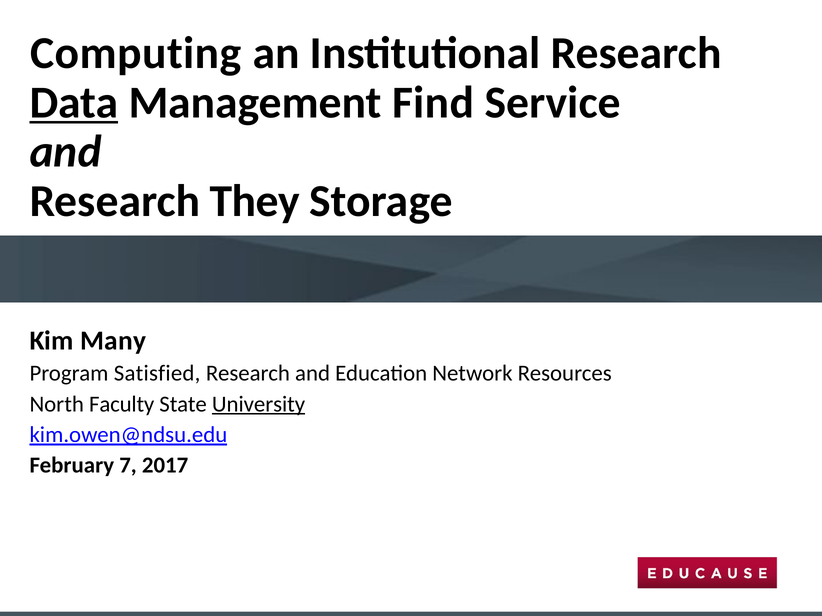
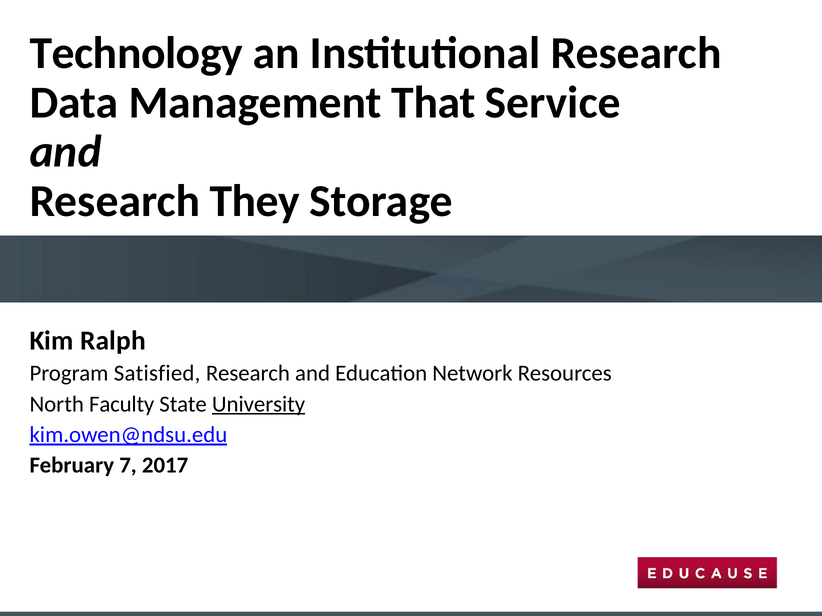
Computing: Computing -> Technology
Data underline: present -> none
Find: Find -> That
Many: Many -> Ralph
